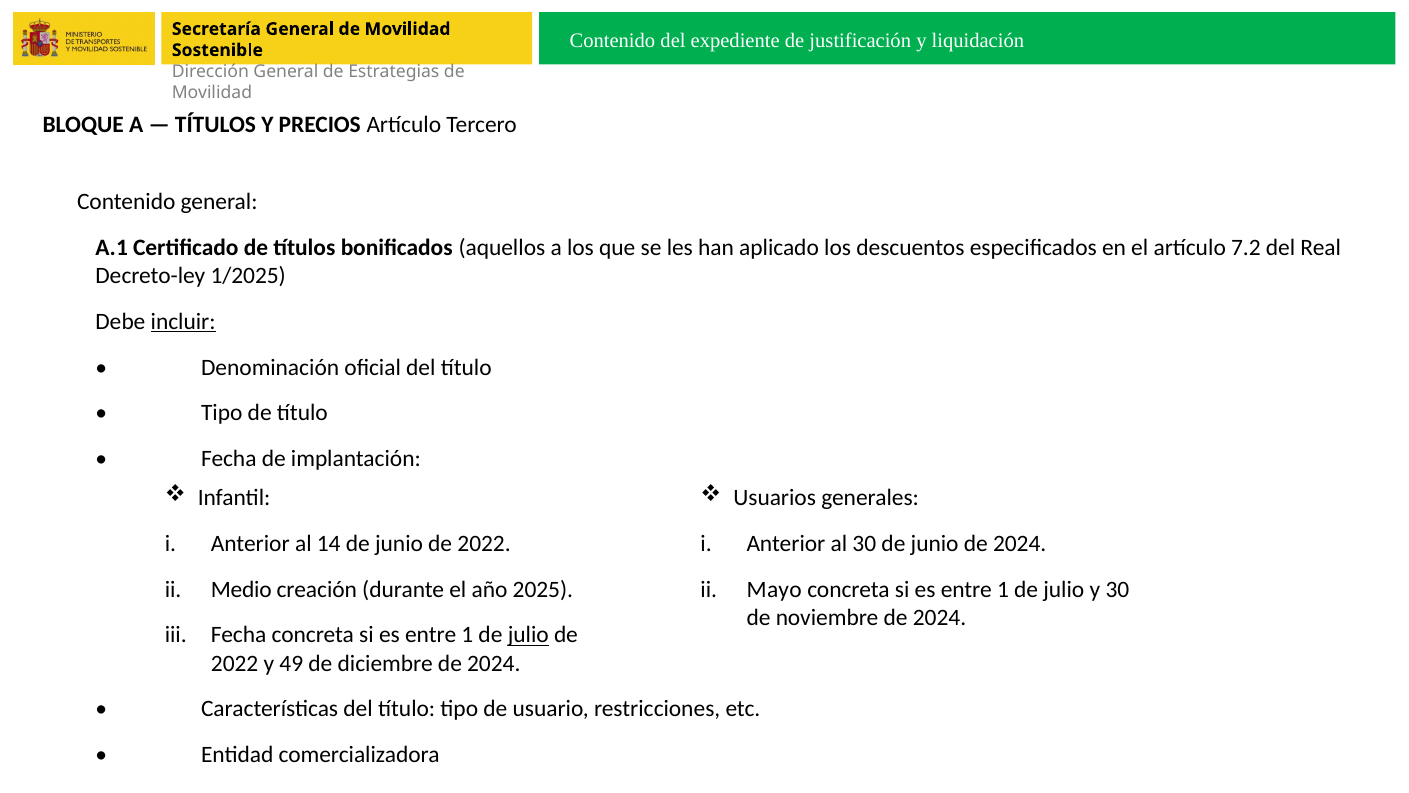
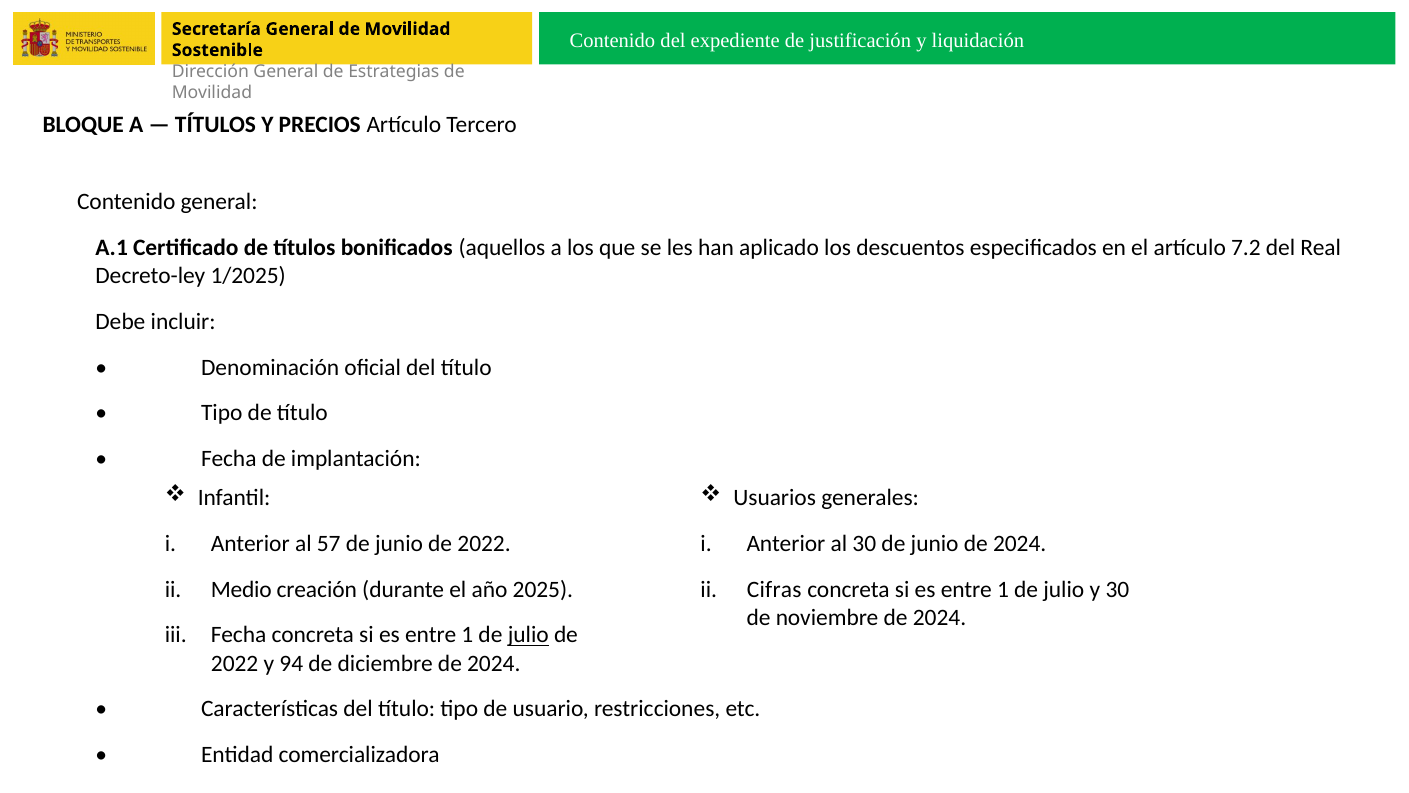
incluir underline: present -> none
14: 14 -> 57
Mayo: Mayo -> Cifras
49: 49 -> 94
